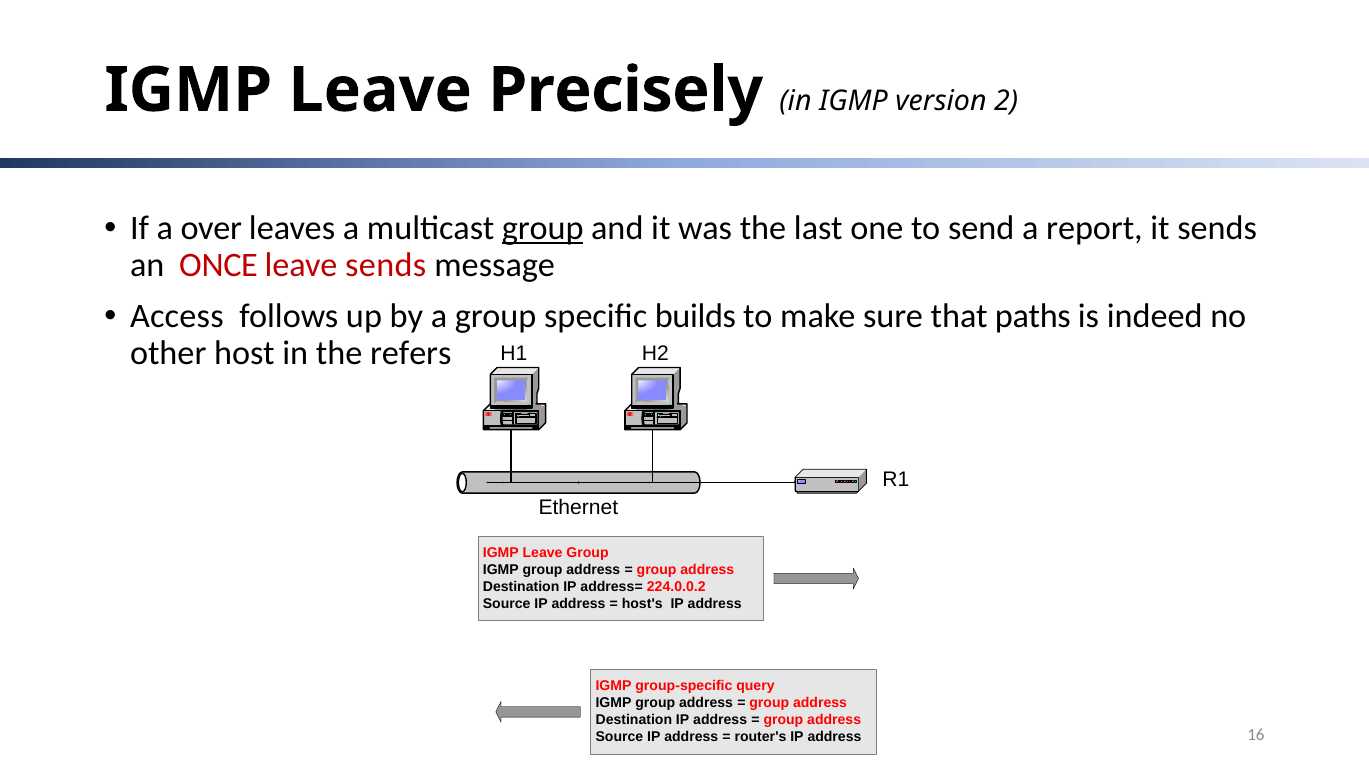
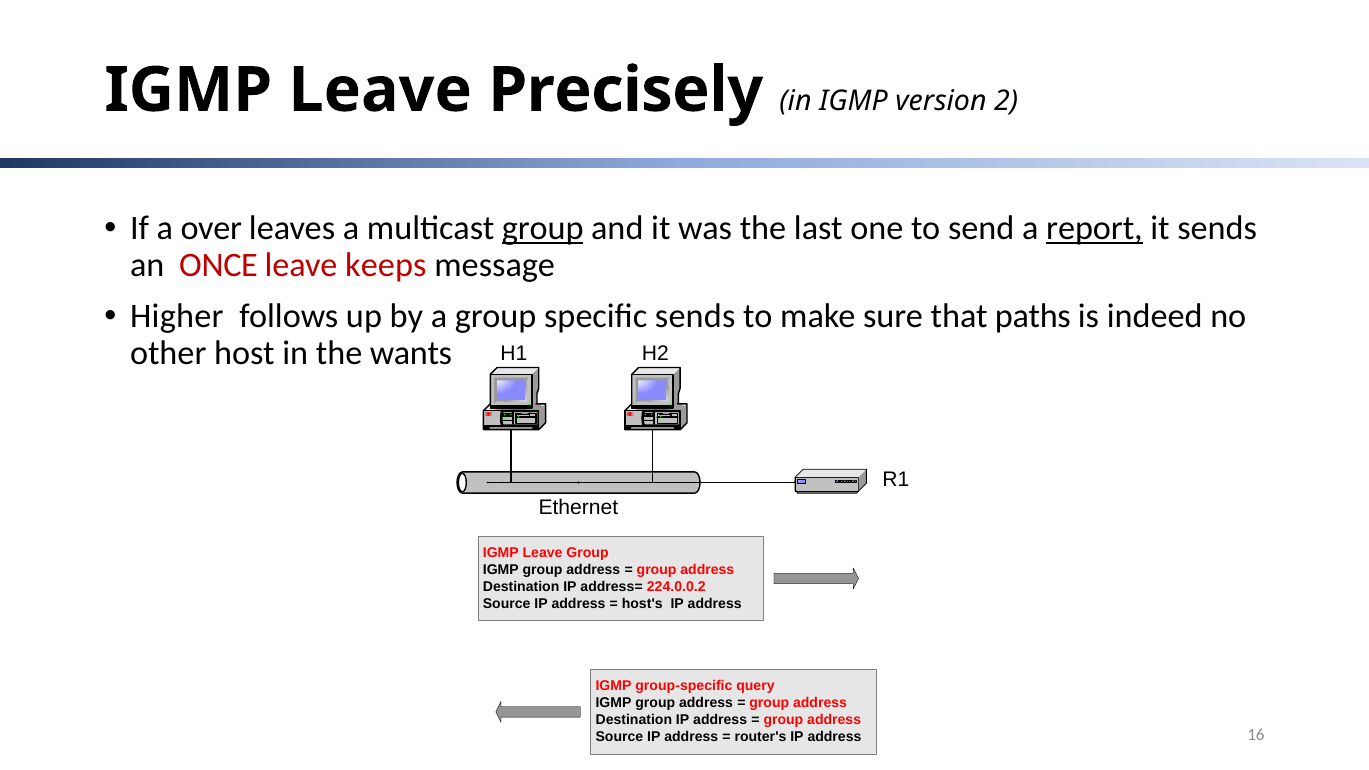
report underline: none -> present
leave sends: sends -> keeps
Access: Access -> Higher
specific builds: builds -> sends
refers: refers -> wants
